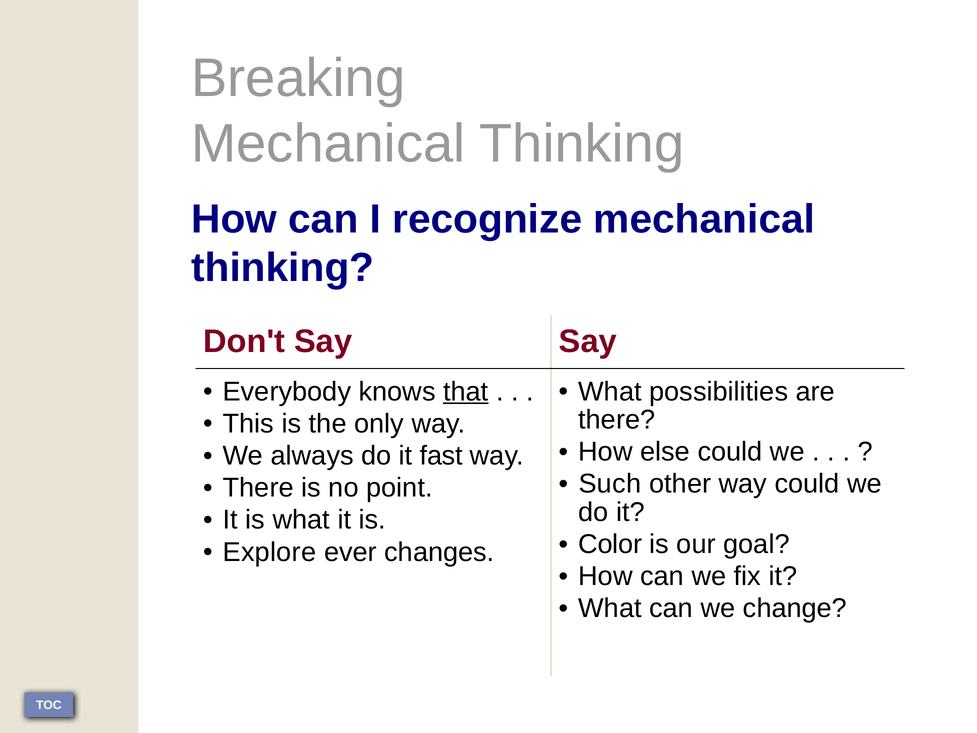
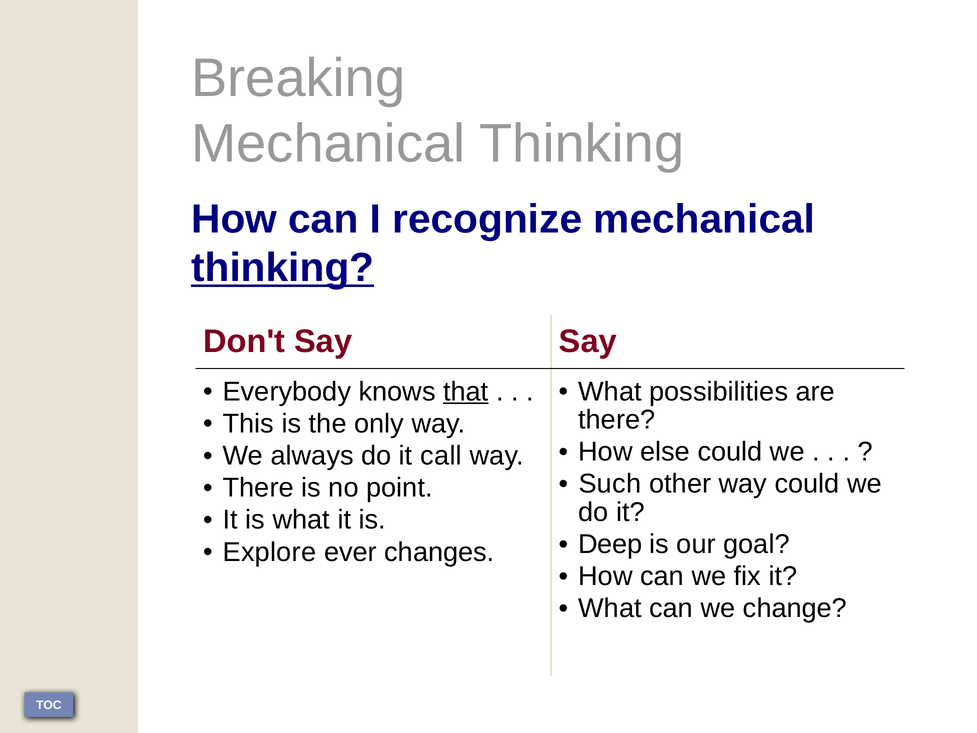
thinking at (283, 268) underline: none -> present
fast: fast -> call
Color: Color -> Deep
